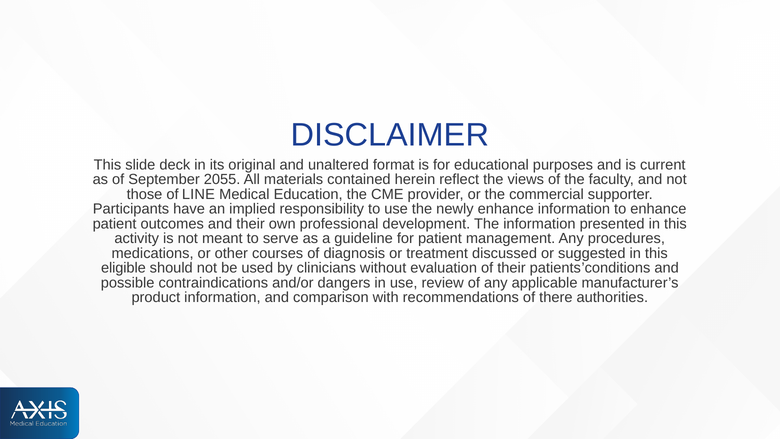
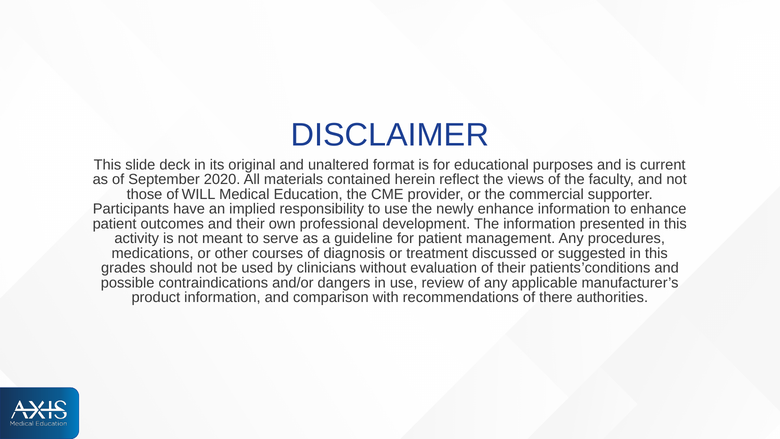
2055: 2055 -> 2020
LINE: LINE -> WILL
eligible: eligible -> grades
